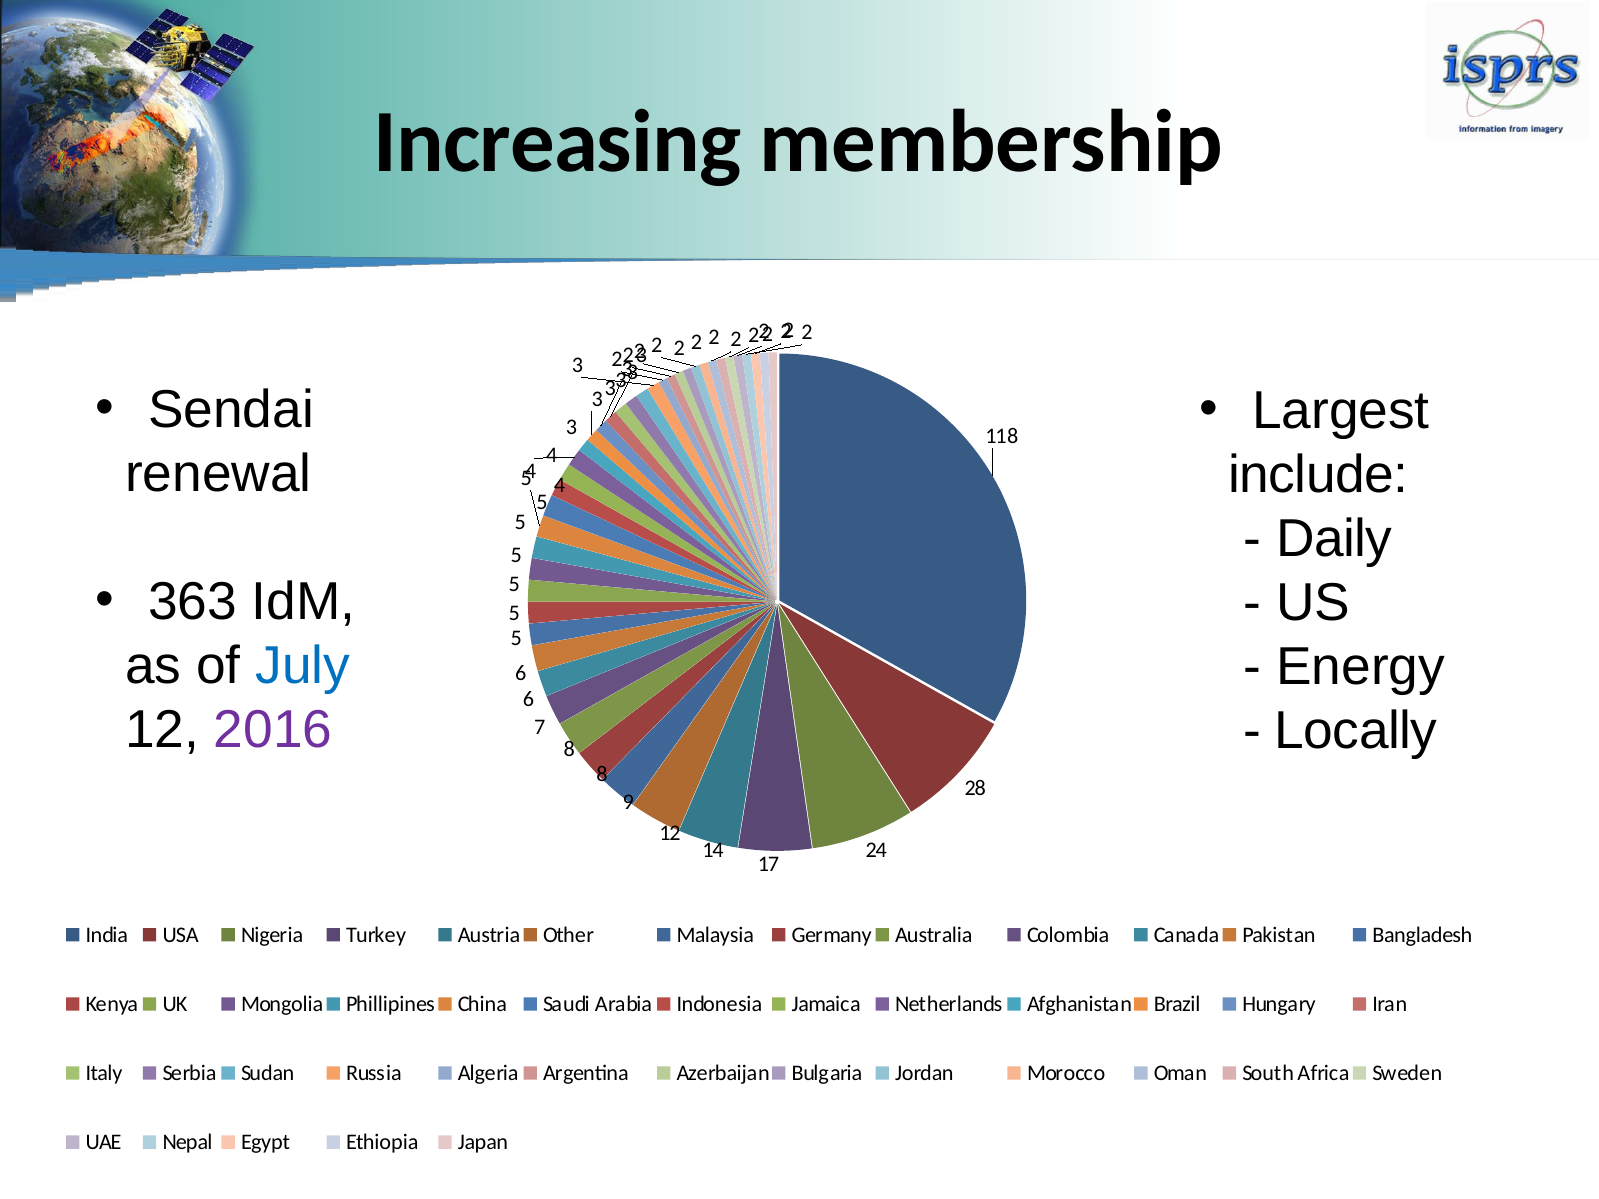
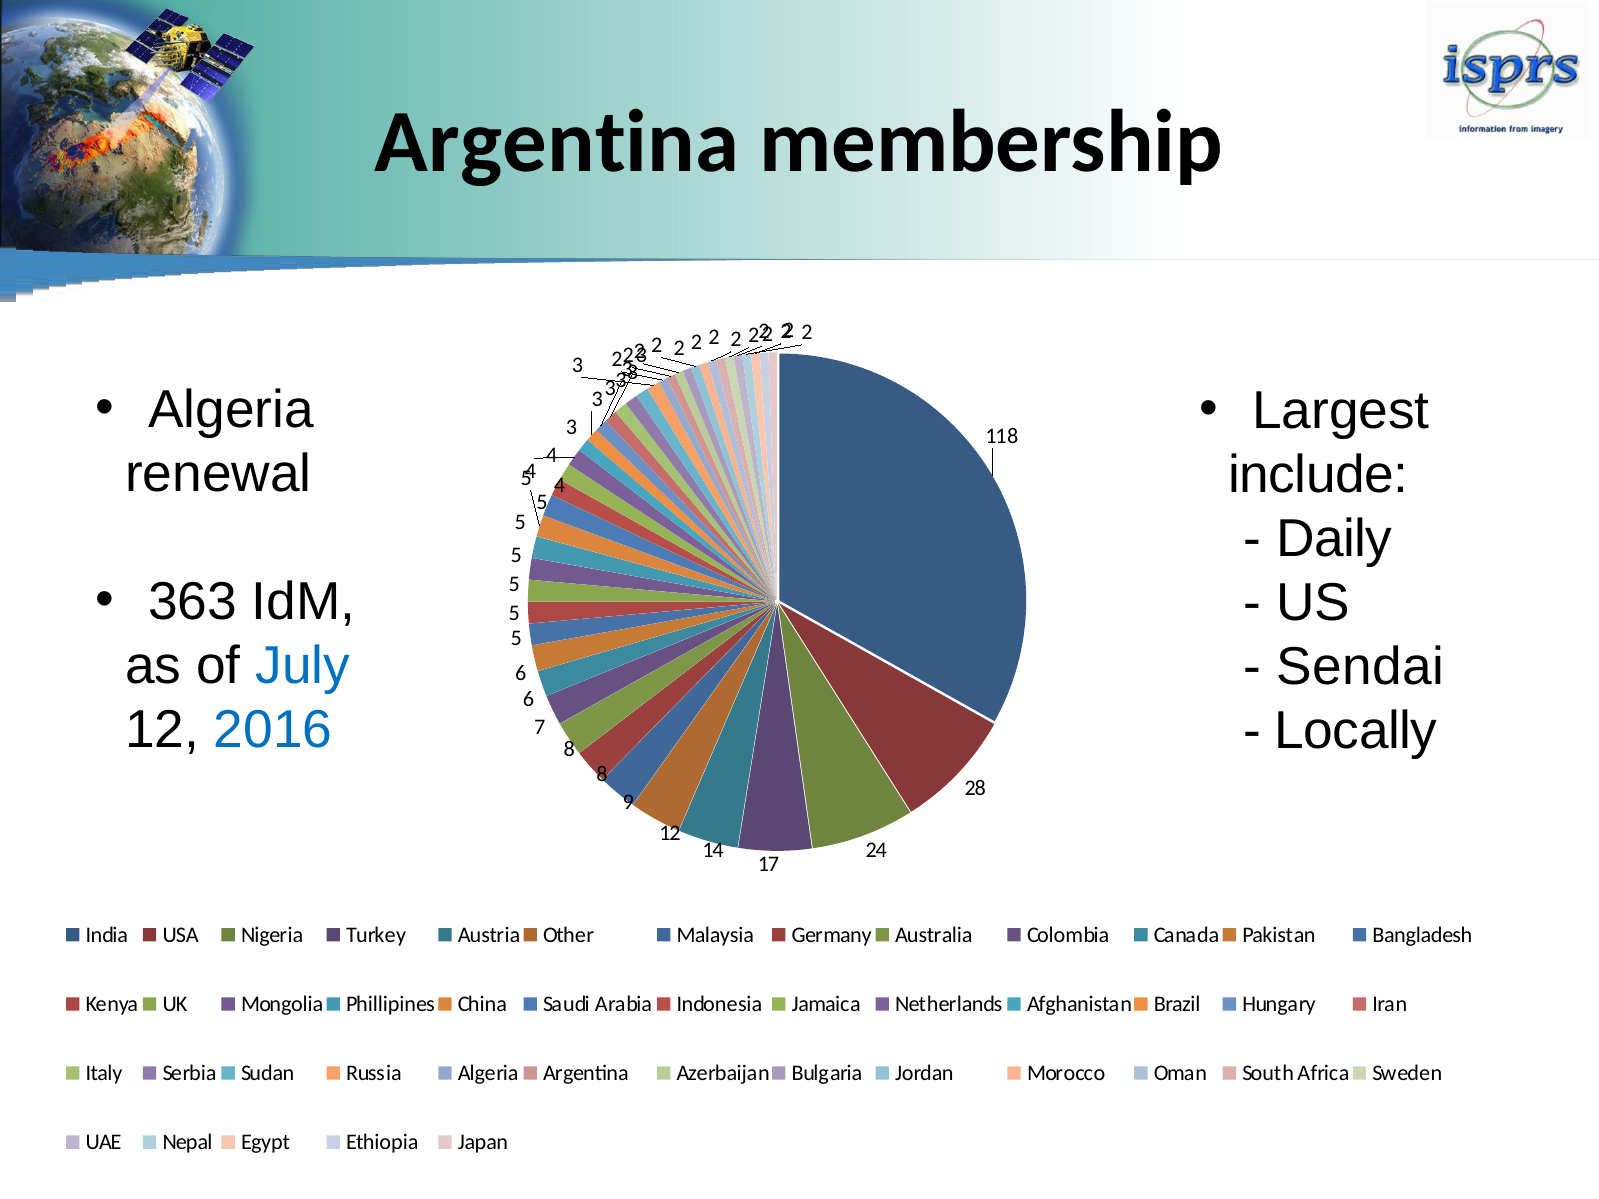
Increasing at (557, 142): Increasing -> Argentina
Sendai at (231, 410): Sendai -> Algeria
Energy: Energy -> Sendai
2016 colour: purple -> blue
